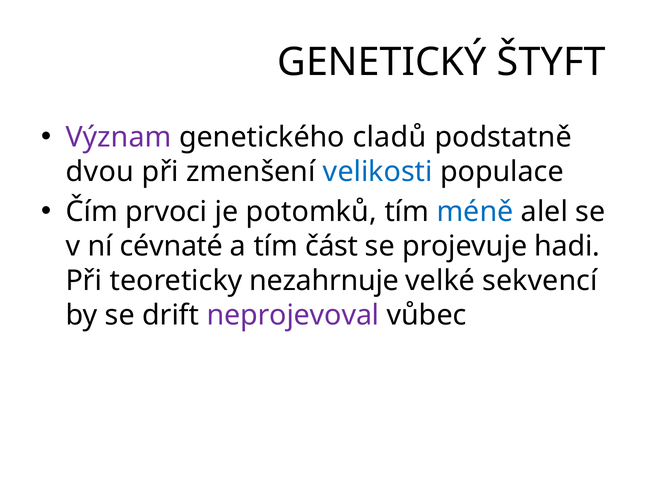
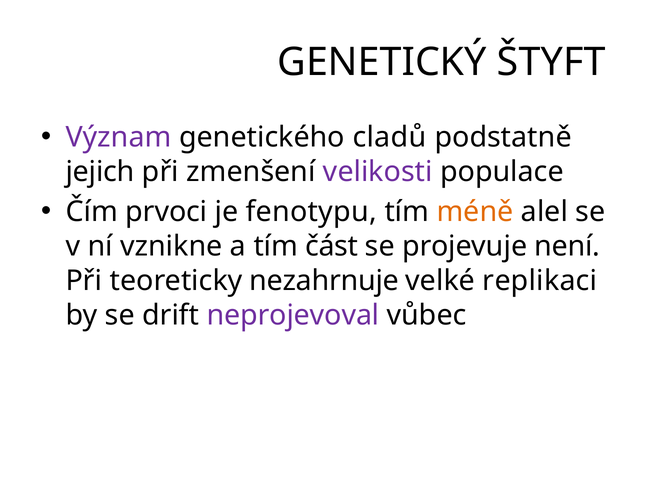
dvou: dvou -> jejich
velikosti colour: blue -> purple
potomků: potomků -> fenotypu
méně colour: blue -> orange
cévnaté: cévnaté -> vznikne
hadi: hadi -> není
sekvencí: sekvencí -> replikaci
